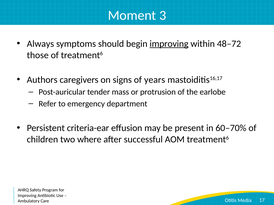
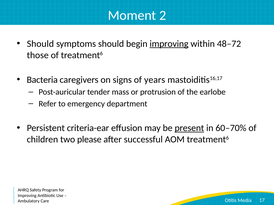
3: 3 -> 2
Always at (40, 44): Always -> Should
Authors: Authors -> Bacteria
present underline: none -> present
where: where -> please
